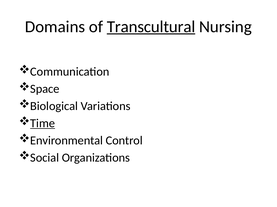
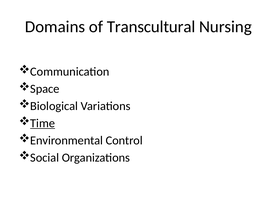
Transcultural underline: present -> none
